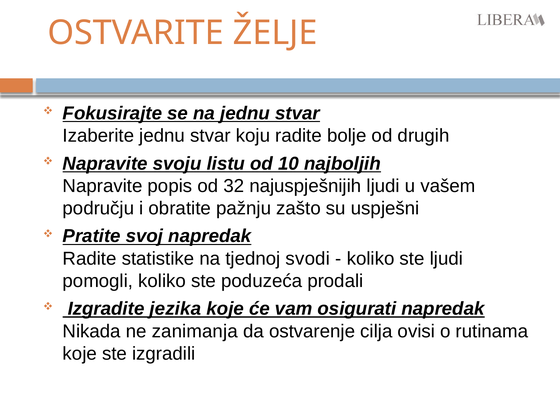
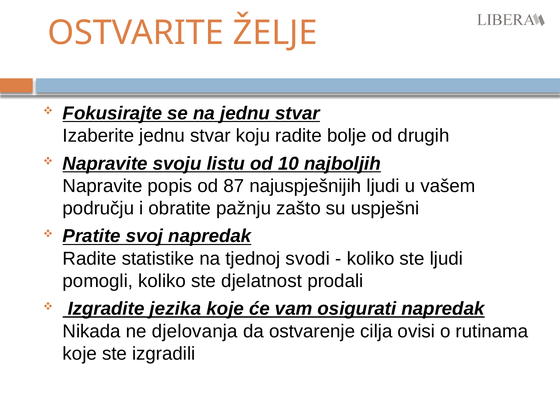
32: 32 -> 87
poduzeća: poduzeća -> djelatnost
zanimanja: zanimanja -> djelovanja
